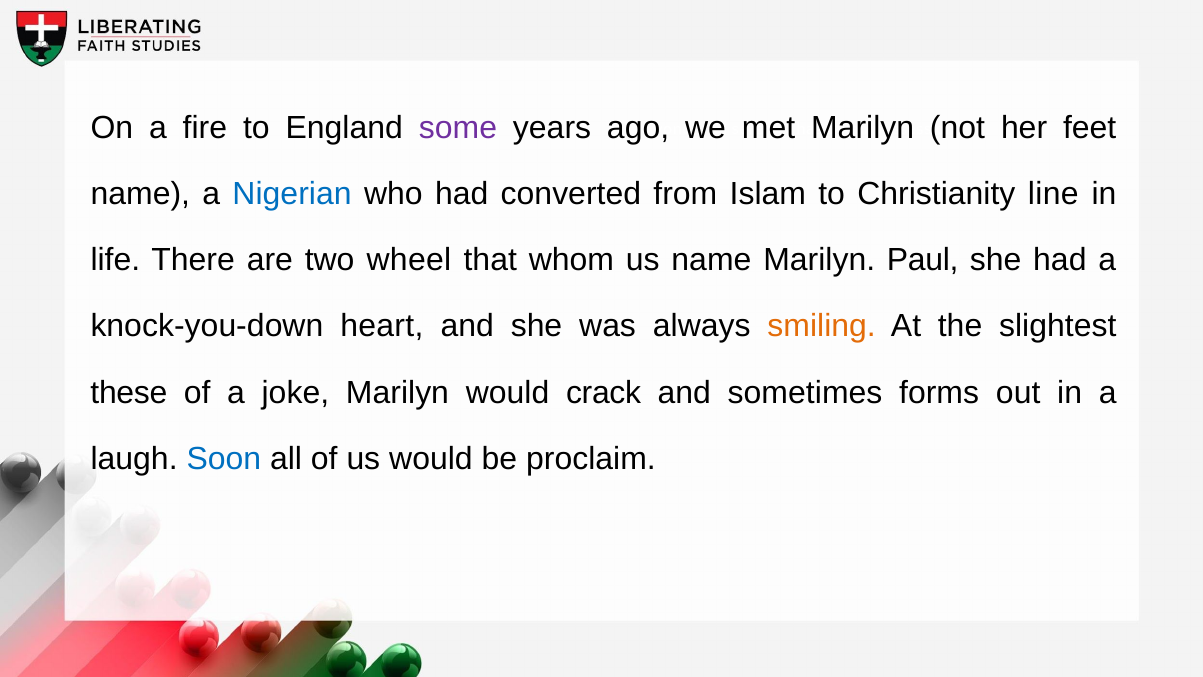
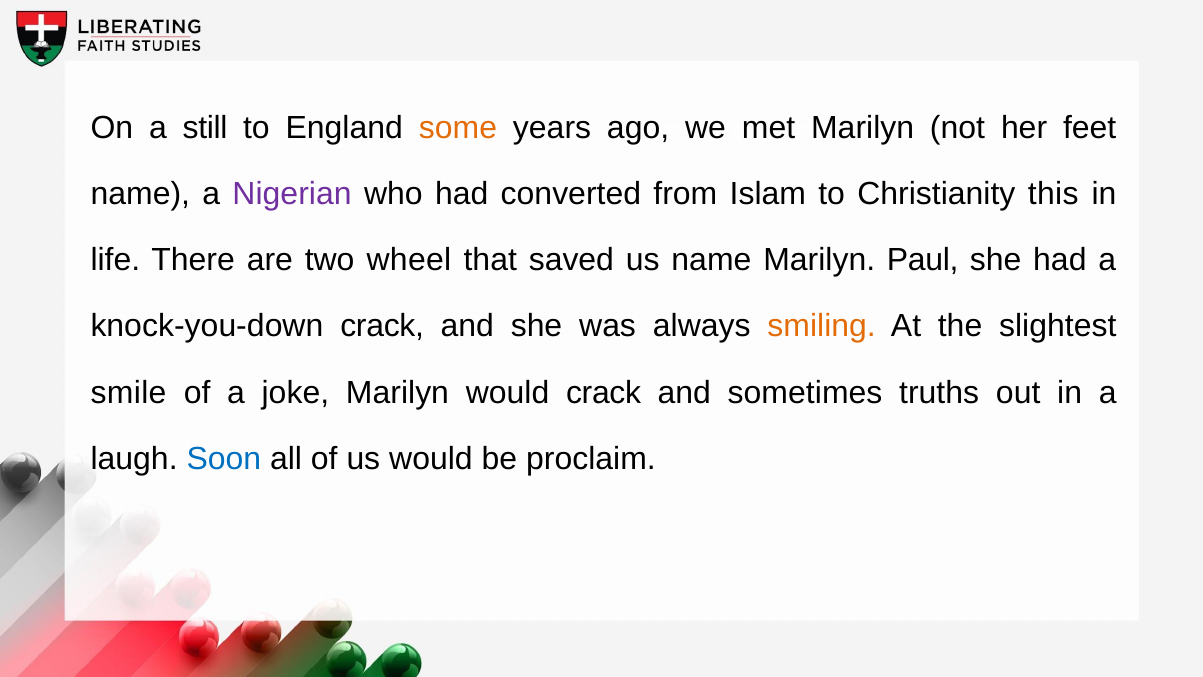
fire: fire -> still
some colour: purple -> orange
Nigerian colour: blue -> purple
line: line -> this
whom: whom -> saved
knock-you-down heart: heart -> crack
these: these -> smile
forms: forms -> truths
